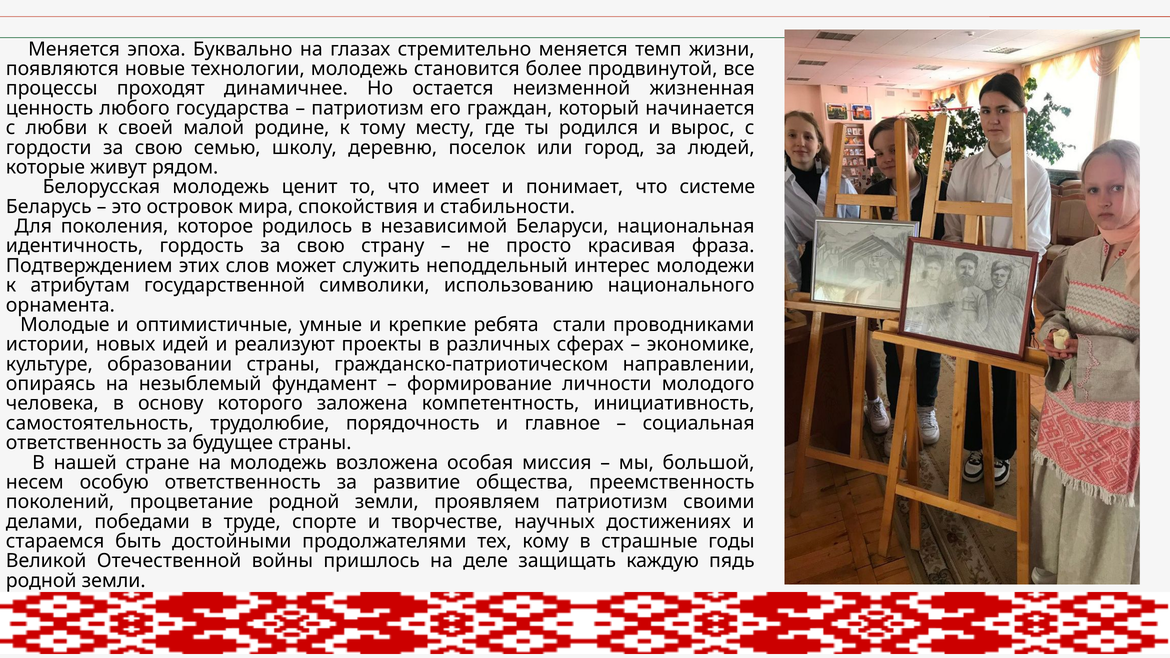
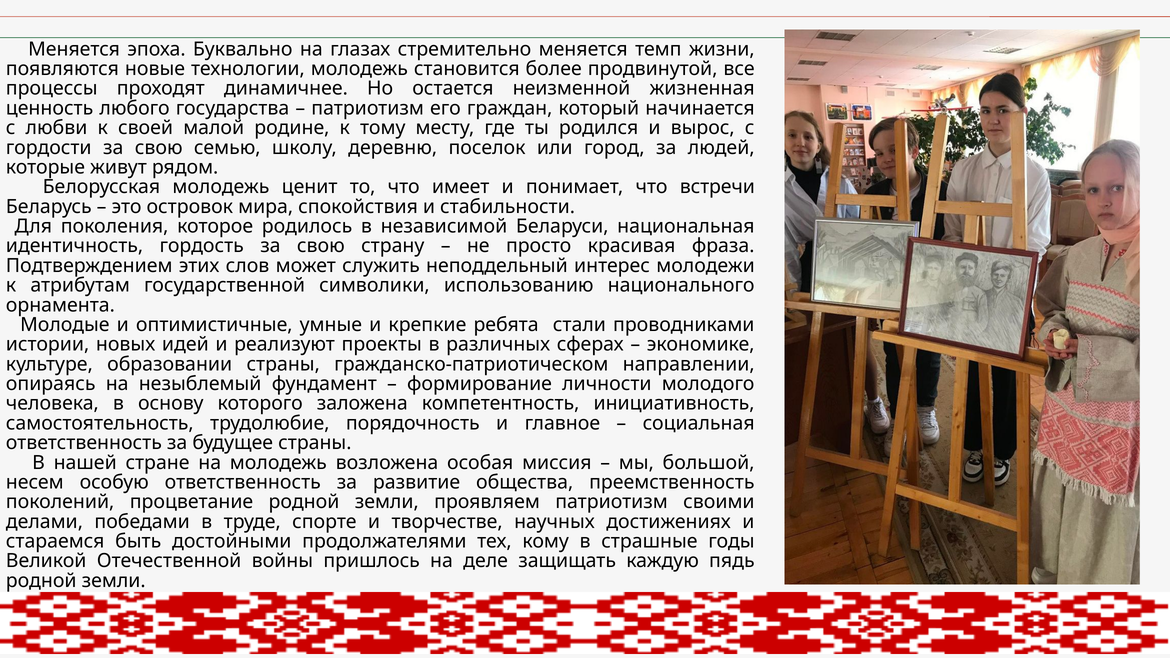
системе: системе -> встречи
